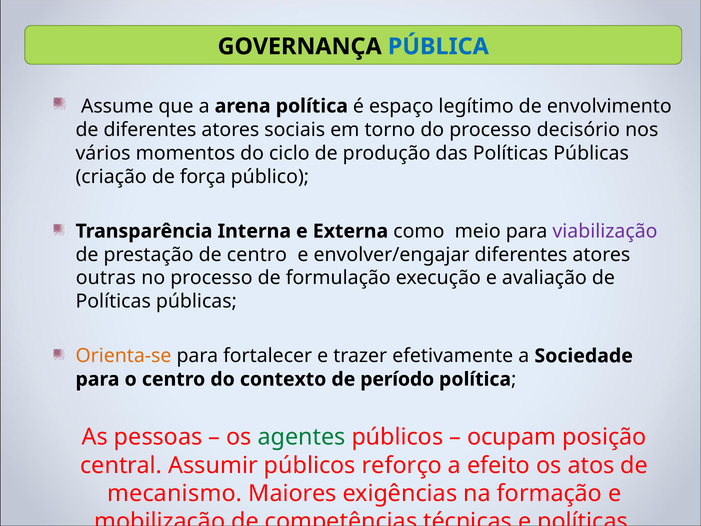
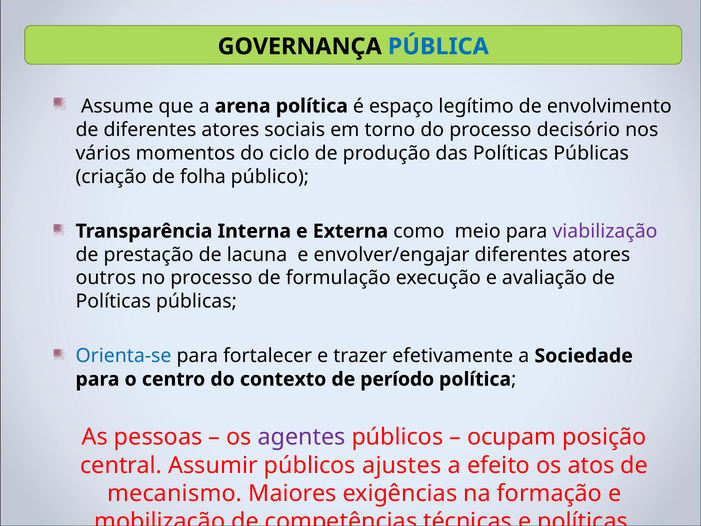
força: força -> folha
de centro: centro -> lacuna
outras: outras -> outros
Orienta-se colour: orange -> blue
agentes colour: green -> purple
reforço: reforço -> ajustes
